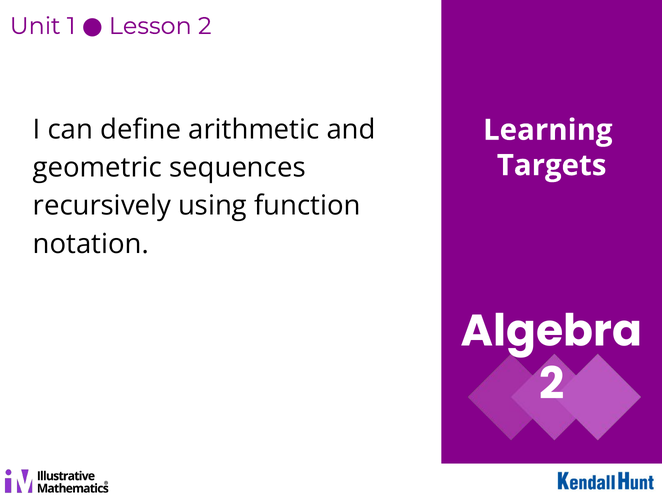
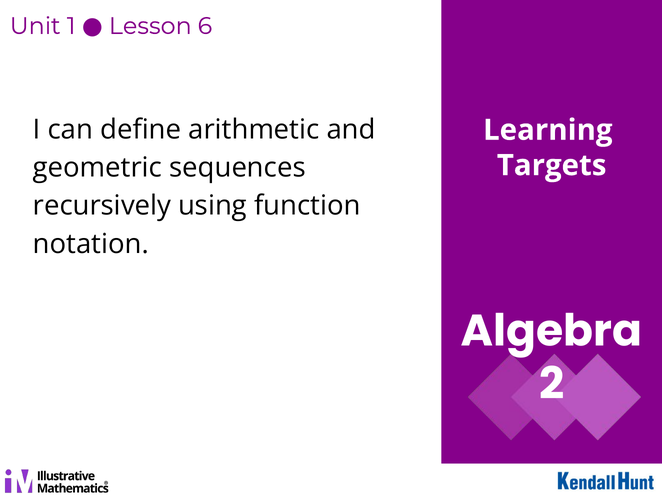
Lesson 2: 2 -> 6
